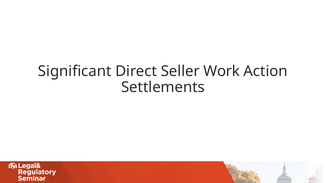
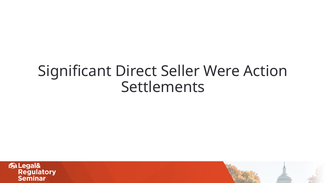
Work: Work -> Were
